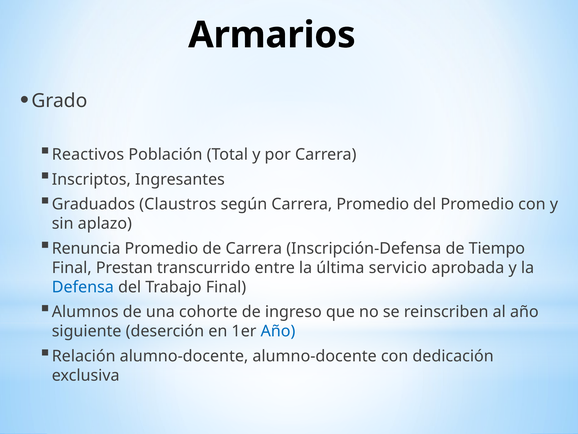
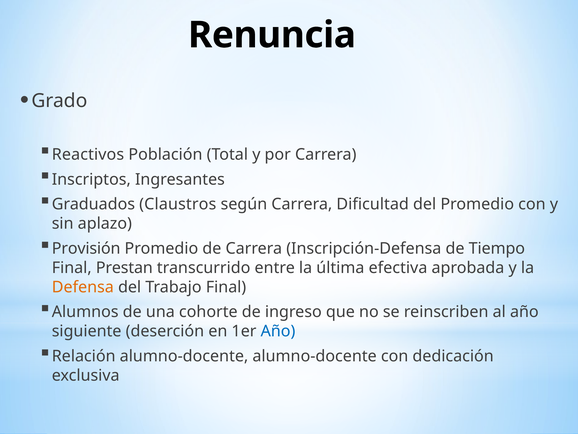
Armarios: Armarios -> Renuncia
Carrera Promedio: Promedio -> Dificultad
Renuncia: Renuncia -> Provisión
servicio: servicio -> efectiva
Defensa colour: blue -> orange
